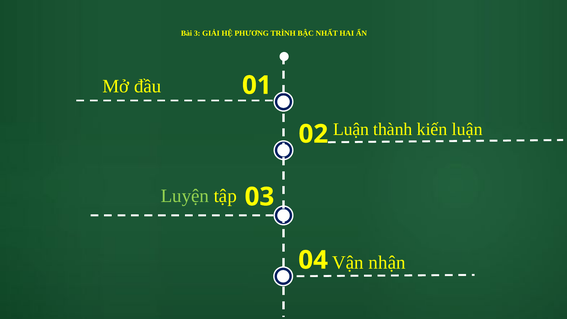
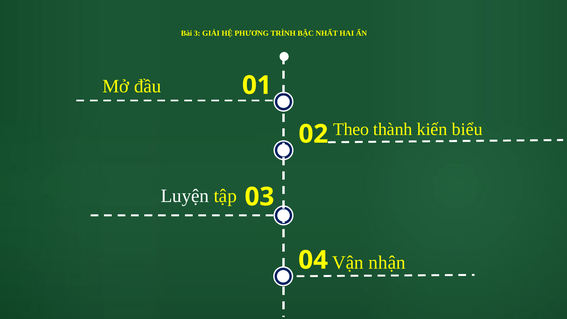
Luận at (351, 129): Luận -> Theo
kiến luận: luận -> biểu
Luyện colour: light green -> white
